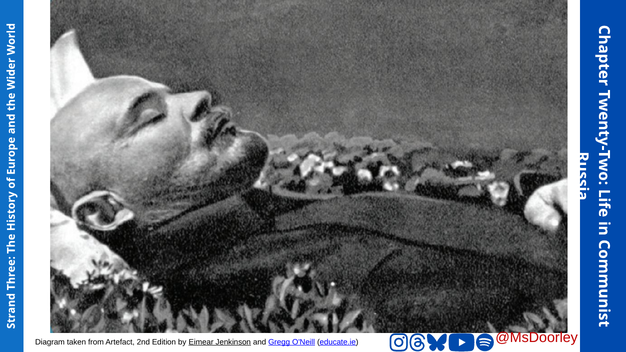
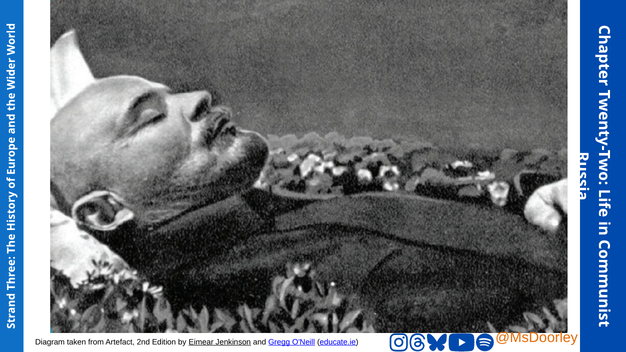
@MsDoorley colour: red -> orange
